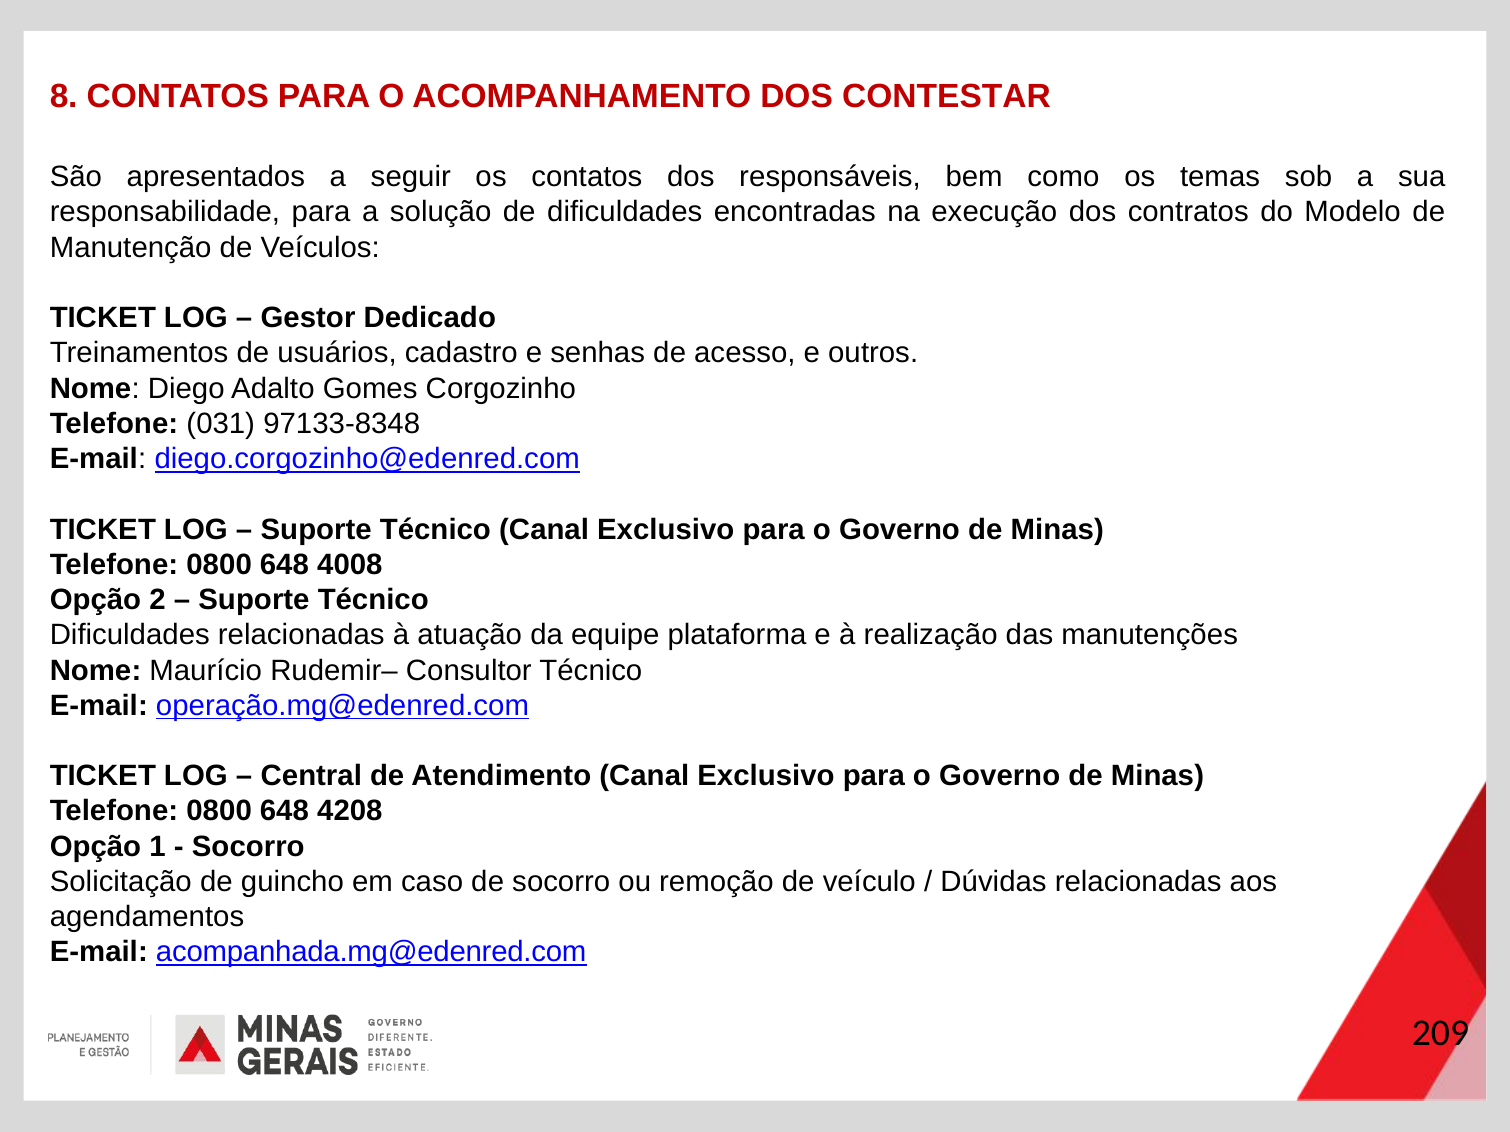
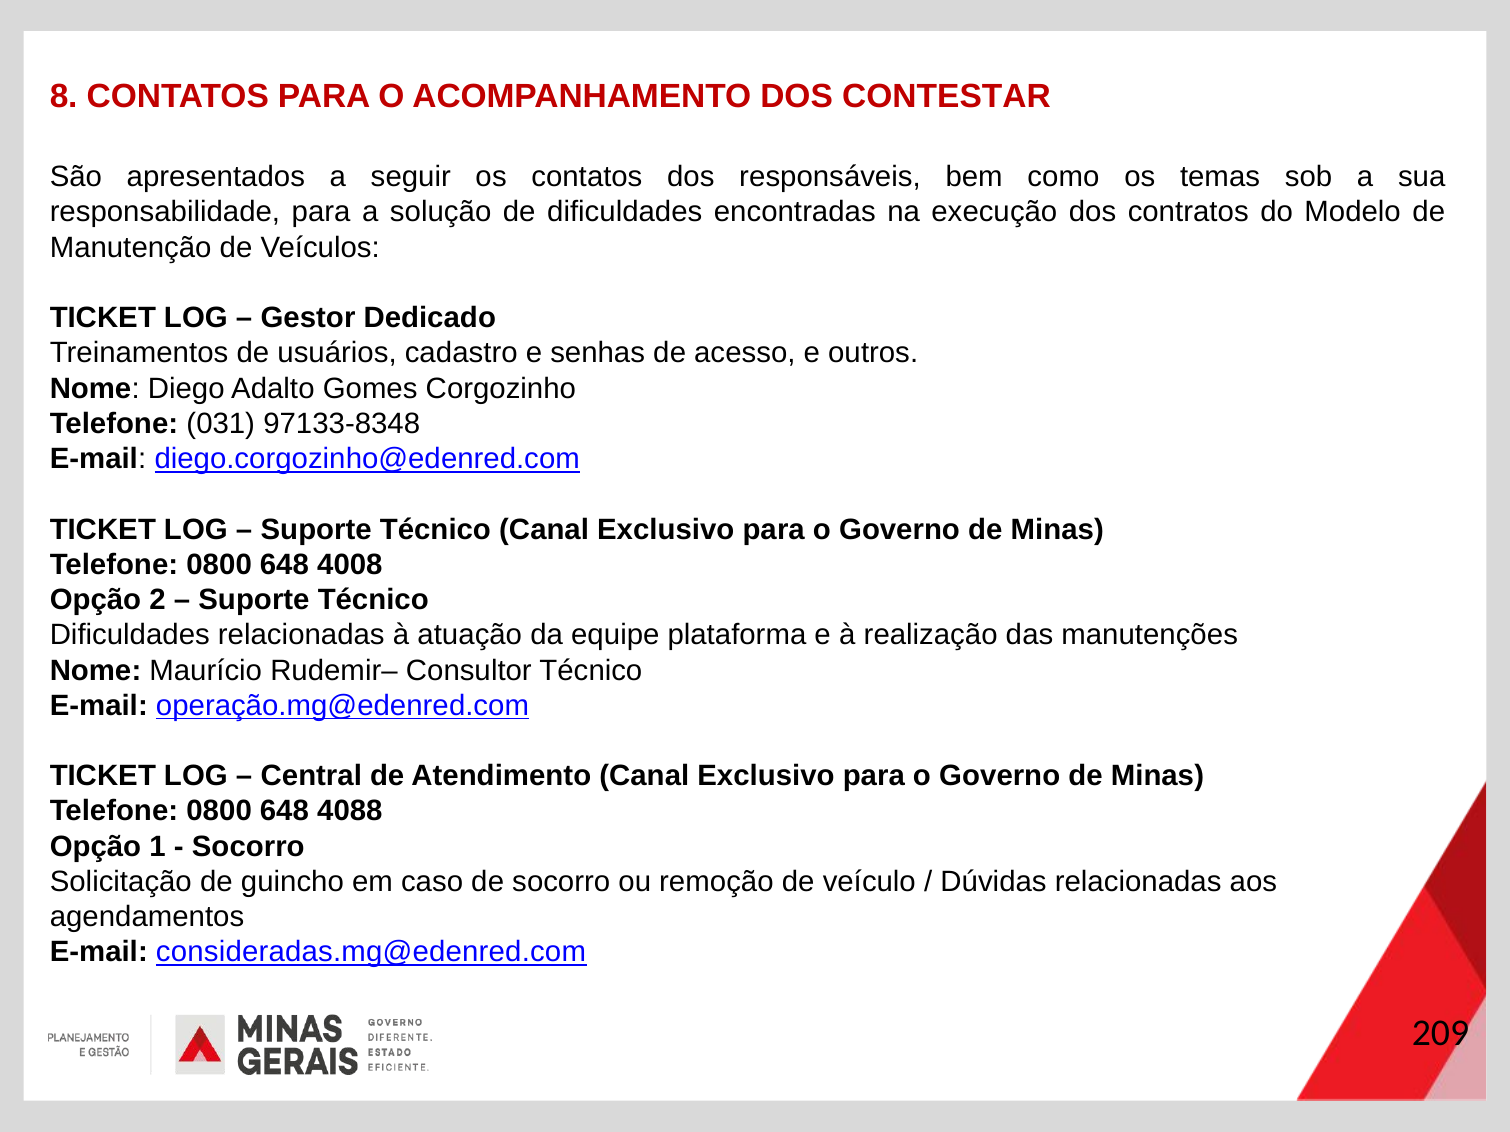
4208: 4208 -> 4088
acompanhada.mg@edenred.com: acompanhada.mg@edenred.com -> consideradas.mg@edenred.com
